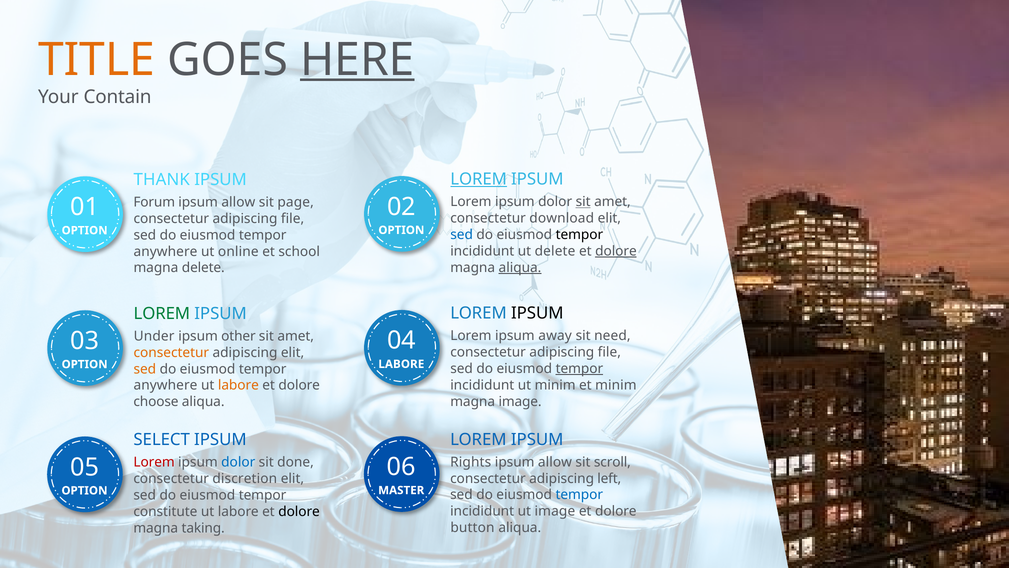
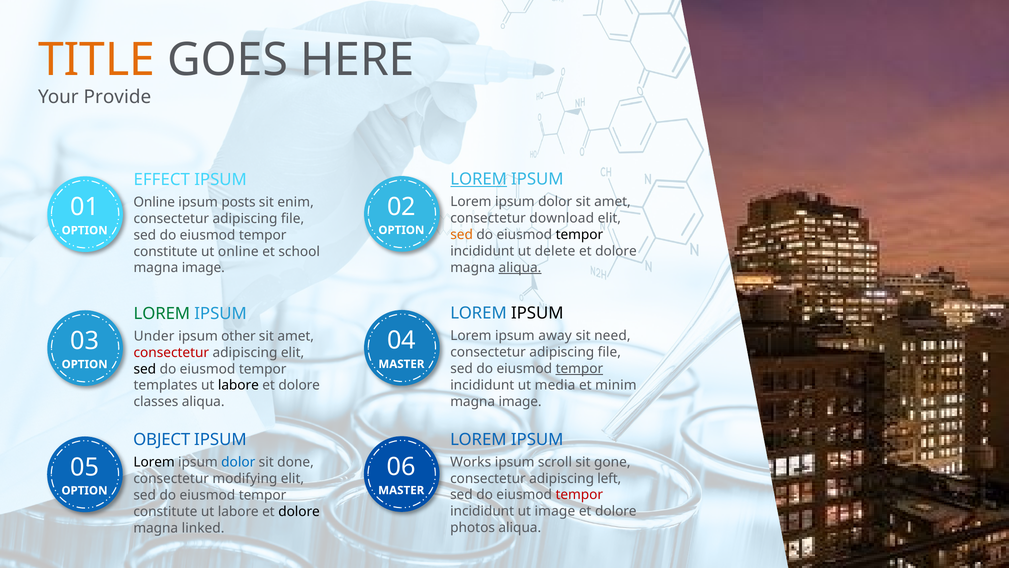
HERE underline: present -> none
Contain: Contain -> Provide
THANK: THANK -> EFFECT
sit at (583, 202) underline: present -> none
Forum at (154, 202): Forum -> Online
allow at (238, 202): allow -> posts
page: page -> enim
sed at (462, 235) colour: blue -> orange
dolore at (616, 251) underline: present -> none
anywhere at (165, 251): anywhere -> constitute
delete at (203, 268): delete -> image
consectetur at (171, 352) colour: orange -> red
LABORE at (401, 364): LABORE -> MASTER
sed at (145, 369) colour: orange -> black
ut minim: minim -> media
anywhere at (165, 385): anywhere -> templates
labore at (238, 385) colour: orange -> black
choose: choose -> classes
SELECT: SELECT -> OBJECT
Rights: Rights -> Works
allow at (555, 462): allow -> scroll
scroll: scroll -> gone
Lorem at (154, 462) colour: red -> black
discretion: discretion -> modifying
tempor at (579, 495) colour: blue -> red
button: button -> photos
taking: taking -> linked
